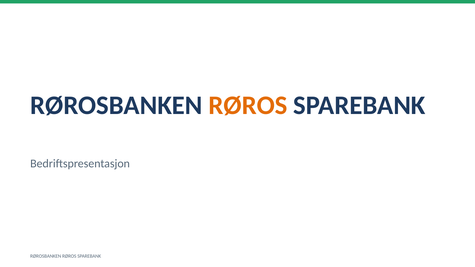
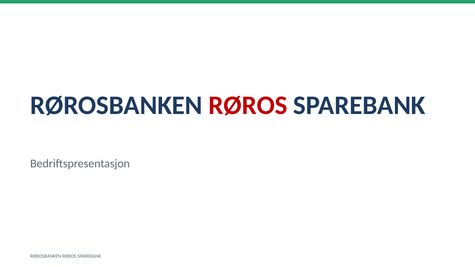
RØROS at (248, 105) colour: orange -> red
